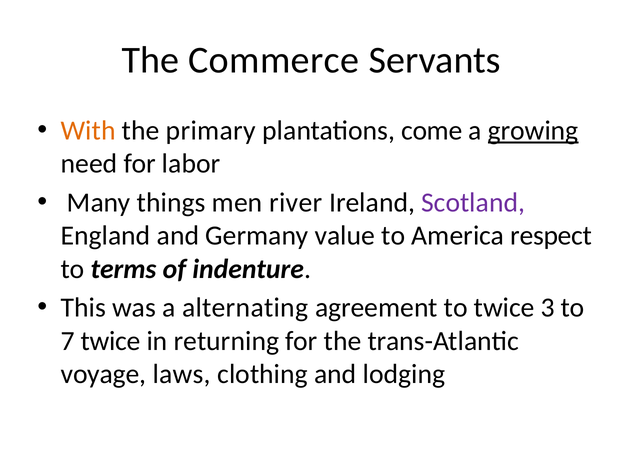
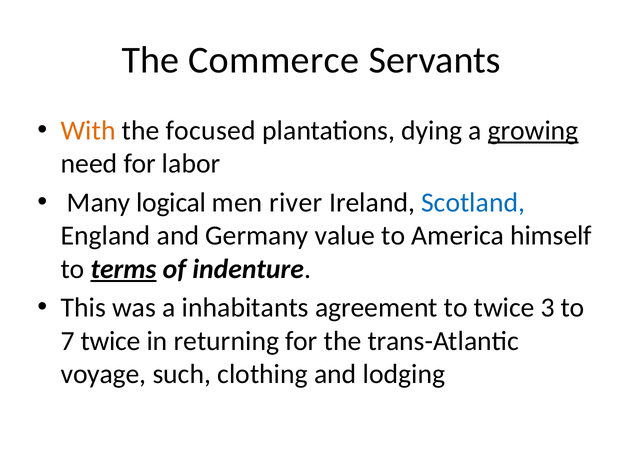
primary: primary -> focused
come: come -> dying
things: things -> logical
Scotland colour: purple -> blue
respect: respect -> himself
terms underline: none -> present
alternating: alternating -> inhabitants
laws: laws -> such
